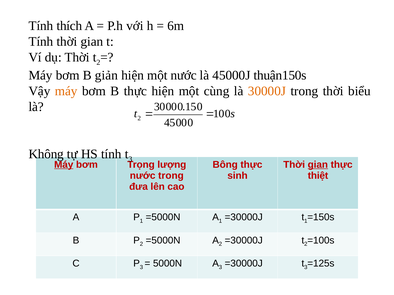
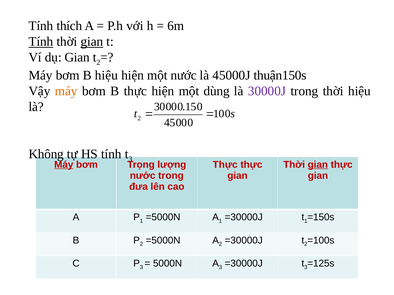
Tính at (41, 42) underline: none -> present
gian at (92, 42) underline: none -> present
dụ Thời: Thời -> Gian
B giản: giản -> hiệu
cùng: cùng -> dùng
30000J colour: orange -> purple
thời biểu: biểu -> hiệu
Bông at (225, 165): Bông -> Thực
sinh at (237, 176): sinh -> gian
thiệt at (318, 176): thiệt -> gian
